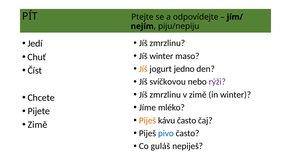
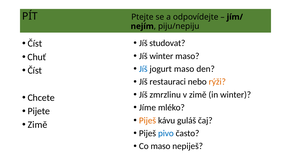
zmrzlinu at (167, 43): zmrzlinu -> studovat
Jedí at (35, 43): Jedí -> Číst
Jíš at (143, 69) colour: orange -> blue
jogurt jedno: jedno -> maso
svíčkovou: svíčkovou -> restauraci
rýži colour: purple -> orange
kávu často: často -> guláš
Co guláš: guláš -> maso
